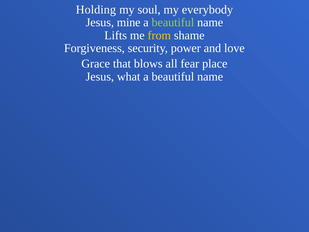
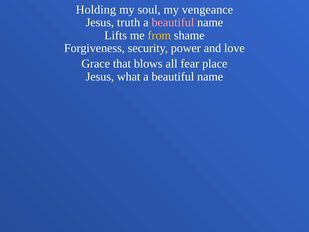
everybody: everybody -> vengeance
mine: mine -> truth
beautiful at (173, 22) colour: light green -> pink
